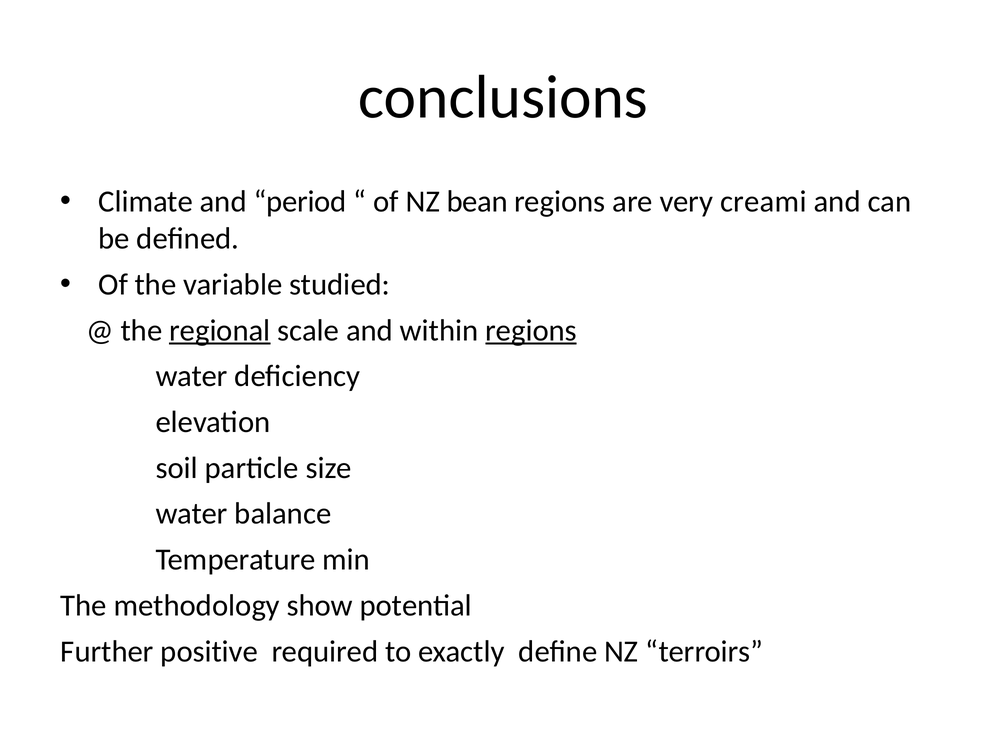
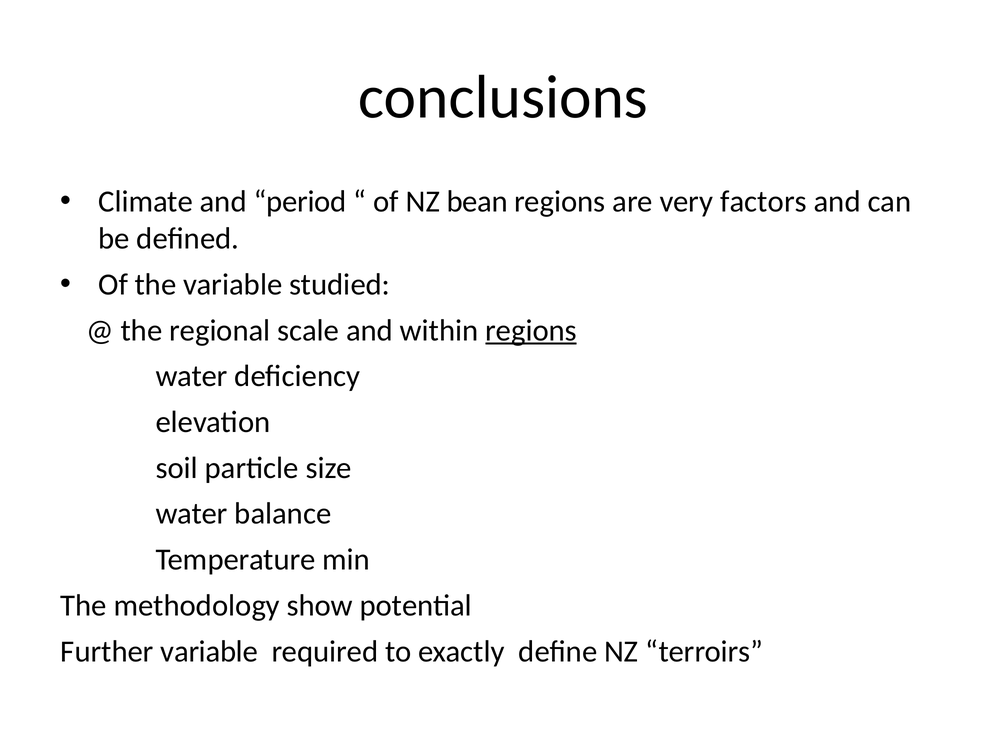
creami: creami -> factors
regional underline: present -> none
Further positive: positive -> variable
